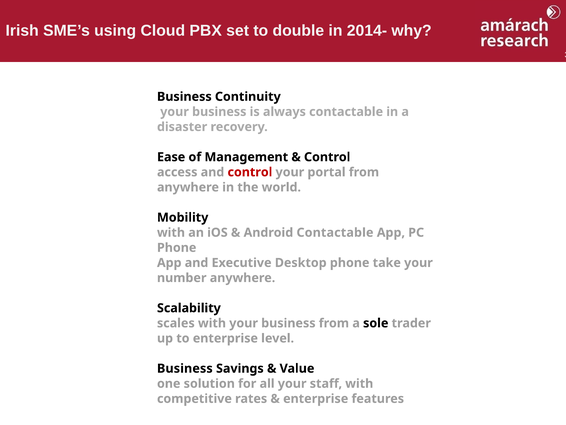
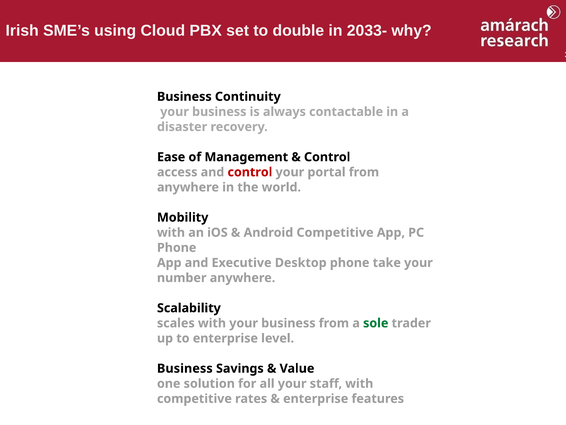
2014-: 2014- -> 2033-
Android Contactable: Contactable -> Competitive
sole colour: black -> green
